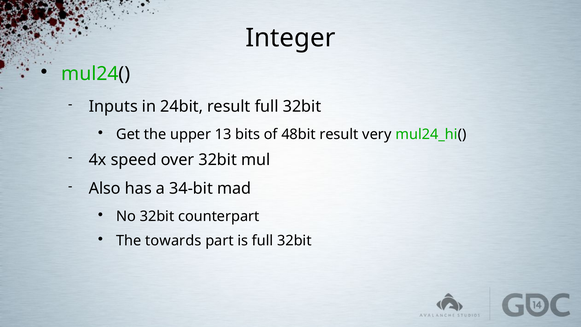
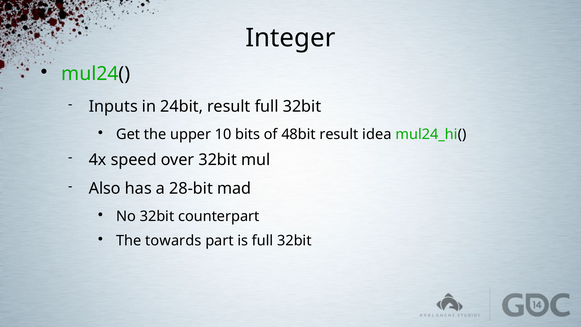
13: 13 -> 10
very: very -> idea
34-bit: 34-bit -> 28-bit
